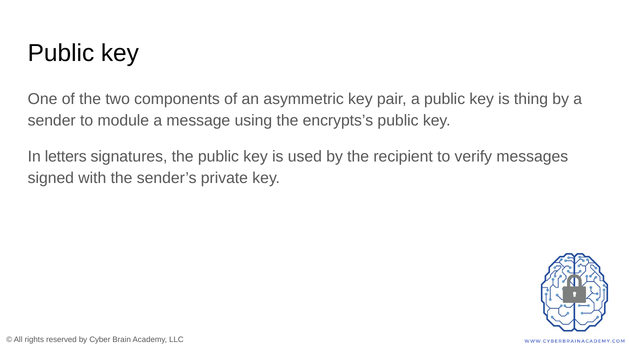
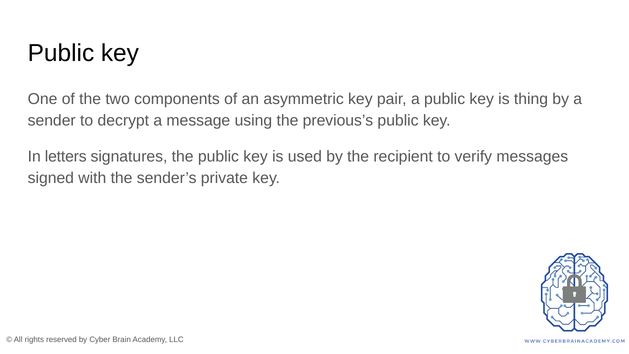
module: module -> decrypt
encrypts’s: encrypts’s -> previous’s
